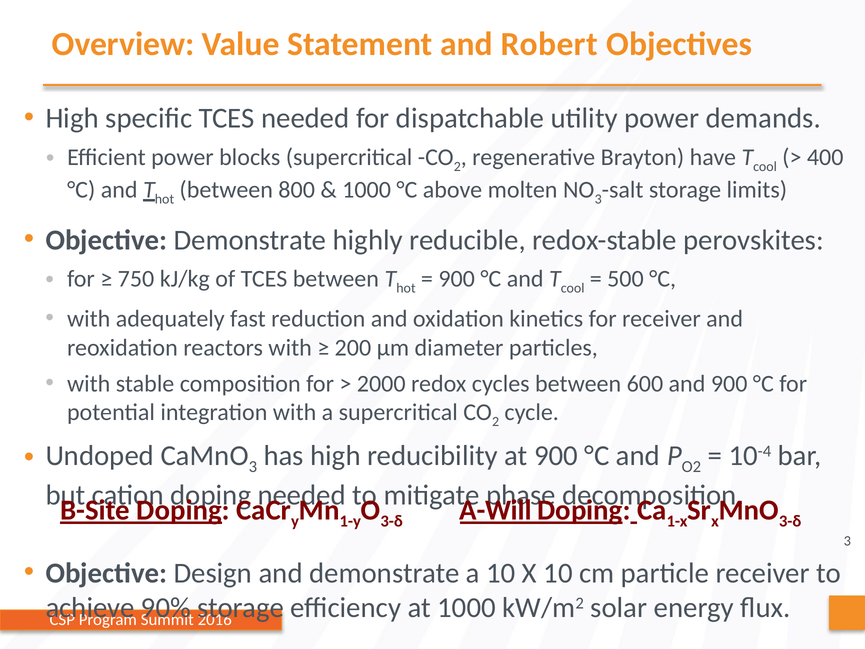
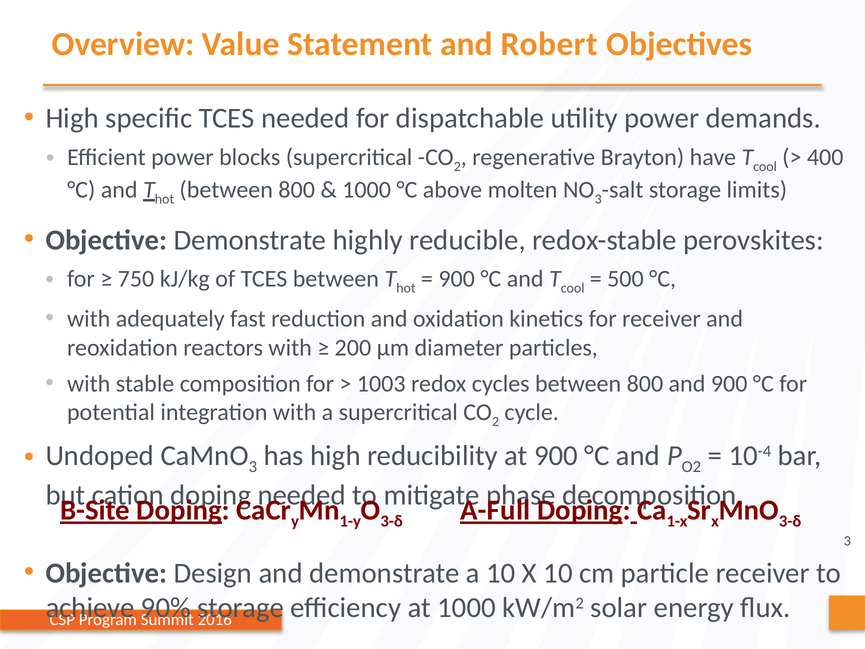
2000: 2000 -> 1003
cycles between 600: 600 -> 800
A-Will: A-Will -> A-Full
